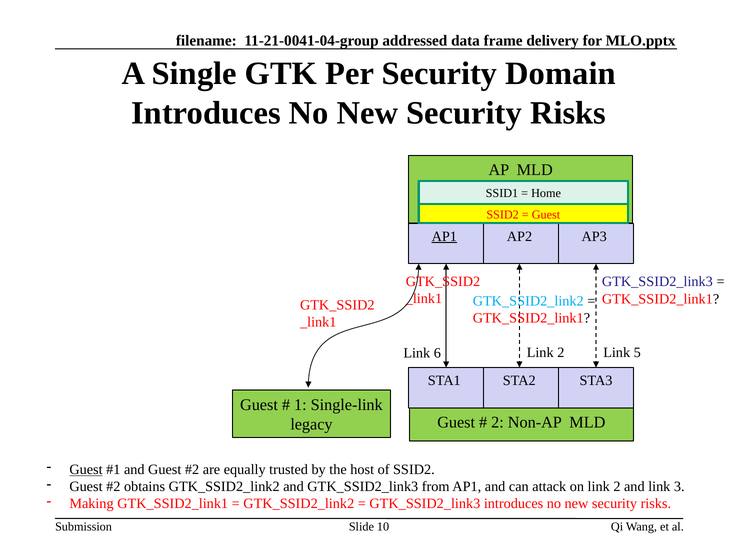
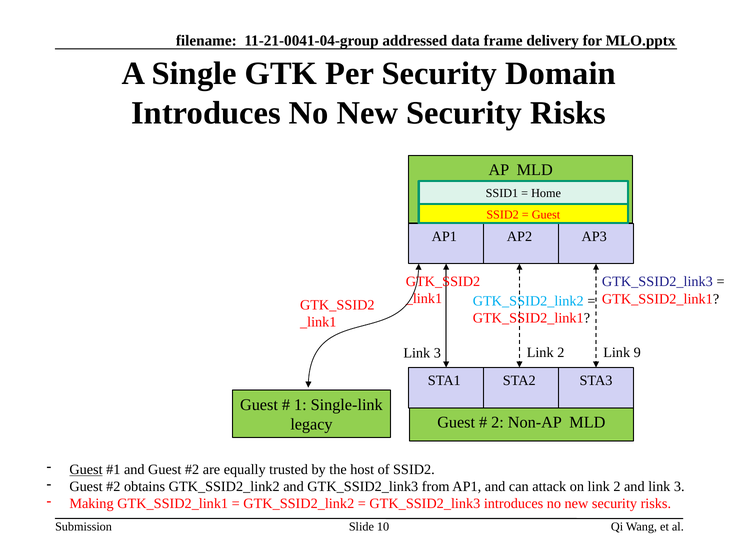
AP1 at (444, 237) underline: present -> none
6 at (437, 353): 6 -> 3
5: 5 -> 9
